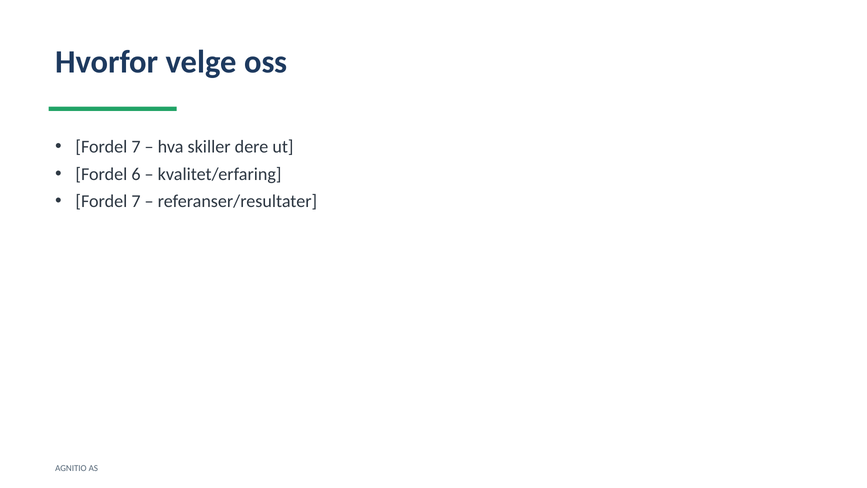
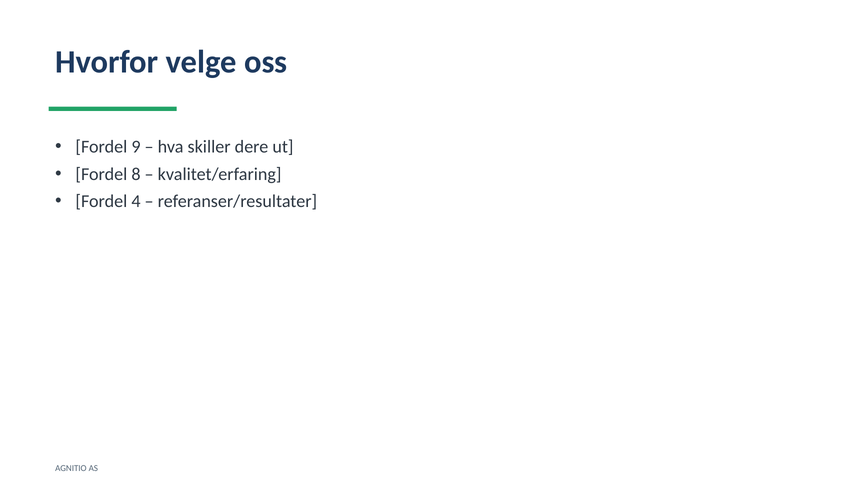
7 at (136, 147): 7 -> 9
6: 6 -> 8
7 at (136, 201): 7 -> 4
